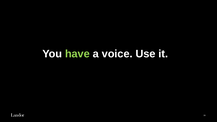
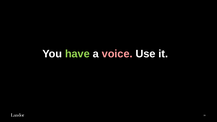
voice colour: white -> pink
